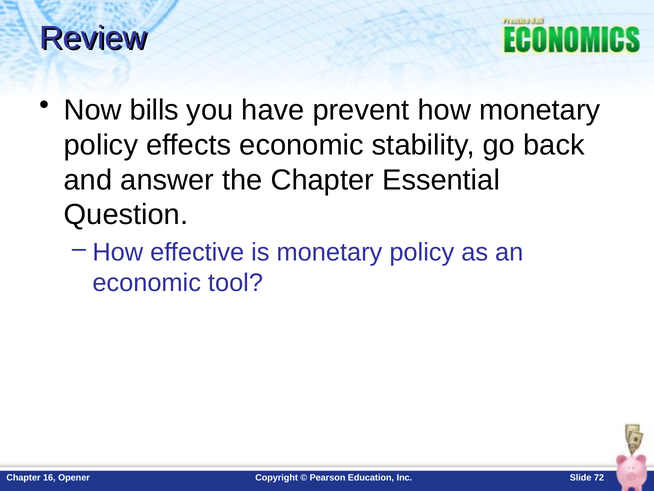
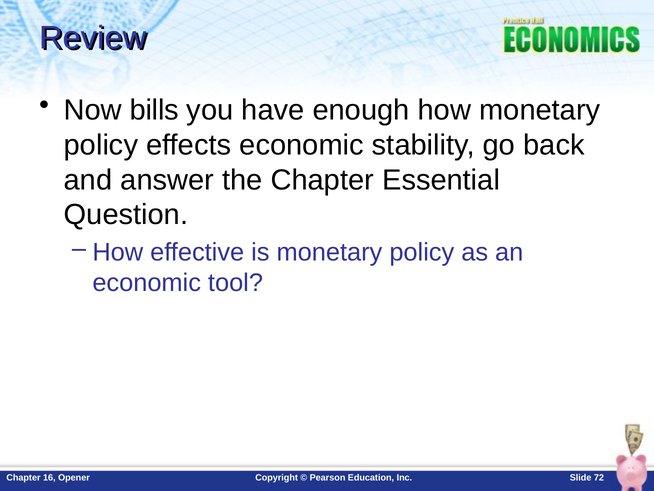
prevent: prevent -> enough
